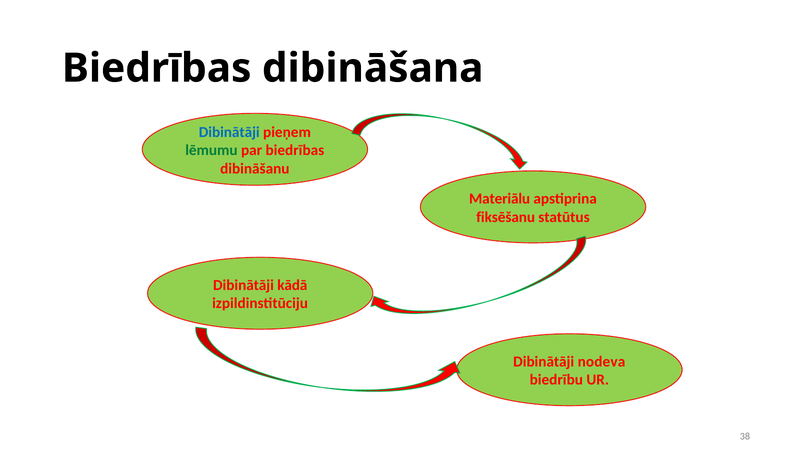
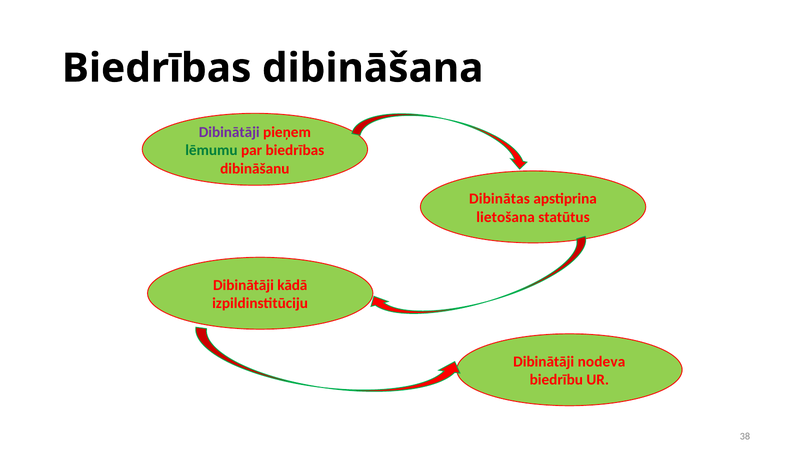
Dibinātāji at (229, 132) colour: blue -> purple
Materiālu: Materiālu -> Dibinātas
fiksēšanu: fiksēšanu -> lietošana
